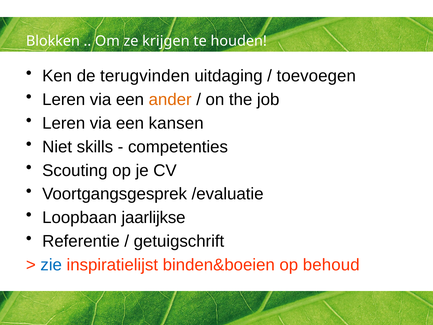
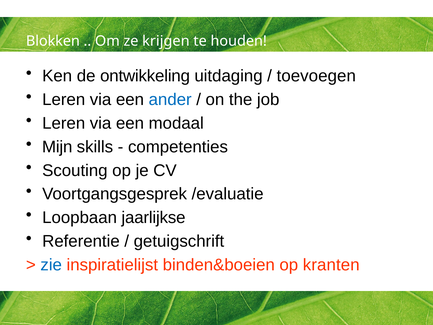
terugvinden: terugvinden -> ontwikkeling
ander colour: orange -> blue
kansen: kansen -> modaal
Niet: Niet -> Mijn
behoud: behoud -> kranten
